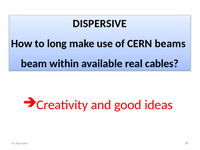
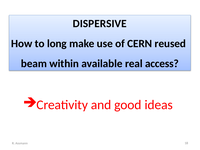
beams: beams -> reused
cables: cables -> access
